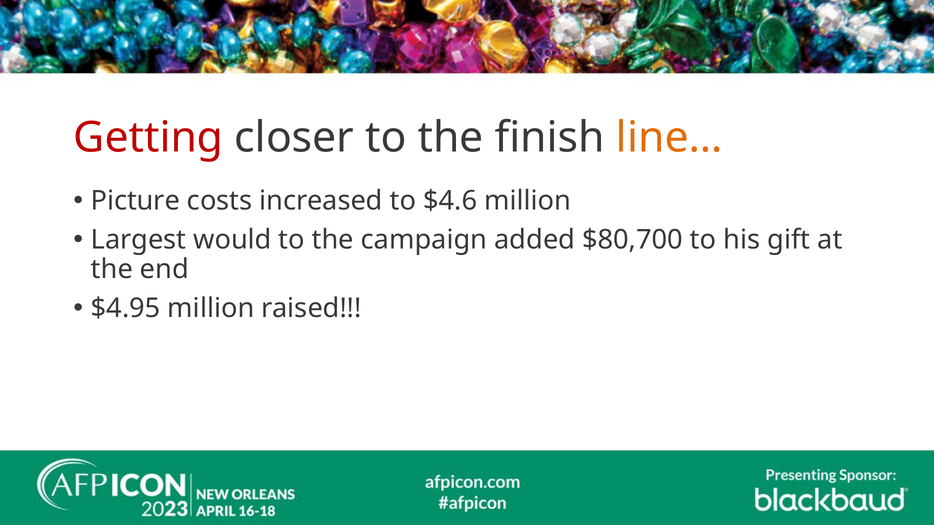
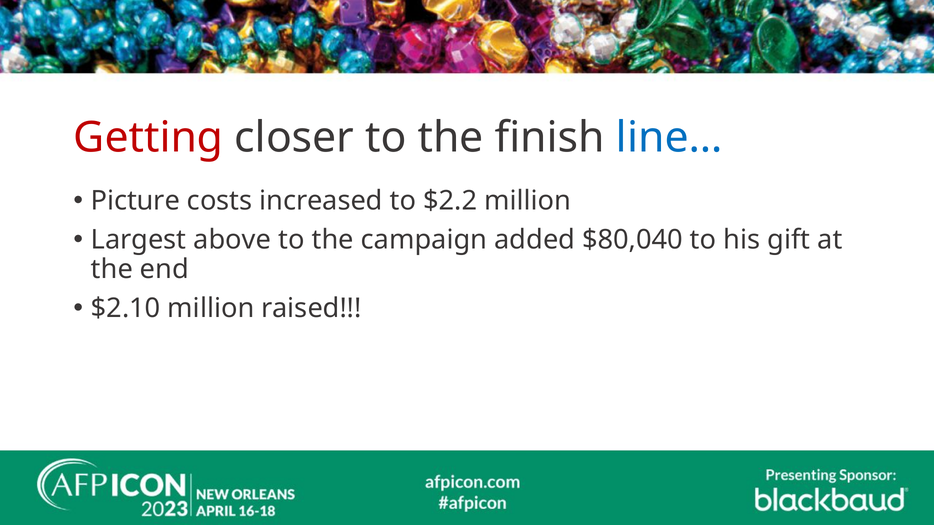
line… colour: orange -> blue
$4.6: $4.6 -> $2.2
would: would -> above
$80,700: $80,700 -> $80,040
$4.95: $4.95 -> $2.10
